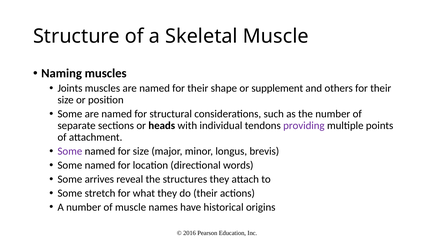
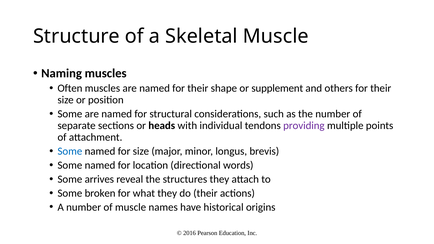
Joints: Joints -> Often
Some at (70, 151) colour: purple -> blue
stretch: stretch -> broken
